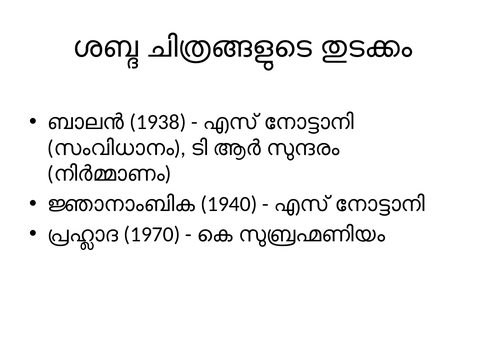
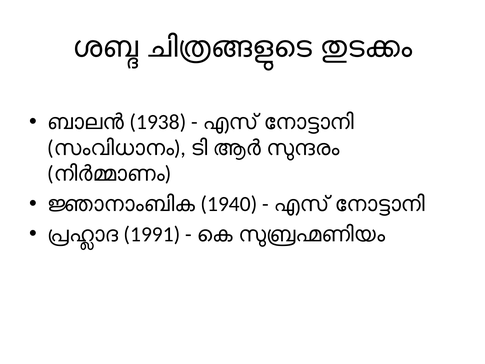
1970: 1970 -> 1991
